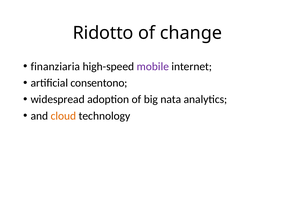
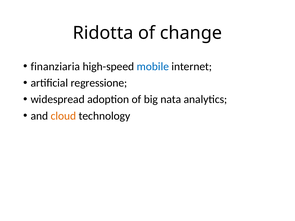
Ridotto: Ridotto -> Ridotta
mobile colour: purple -> blue
consentono: consentono -> regressione
